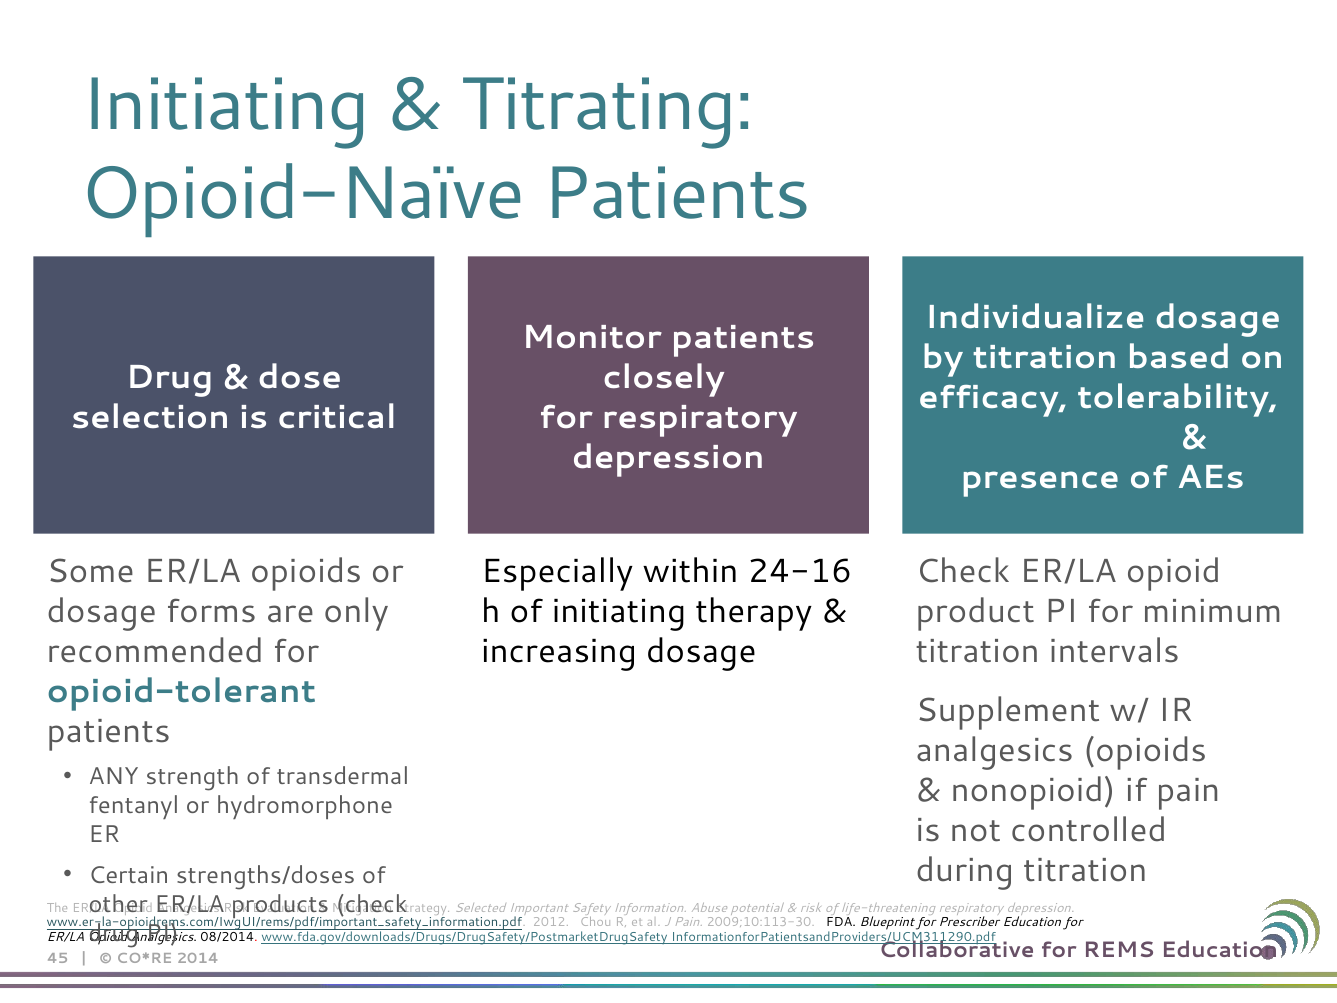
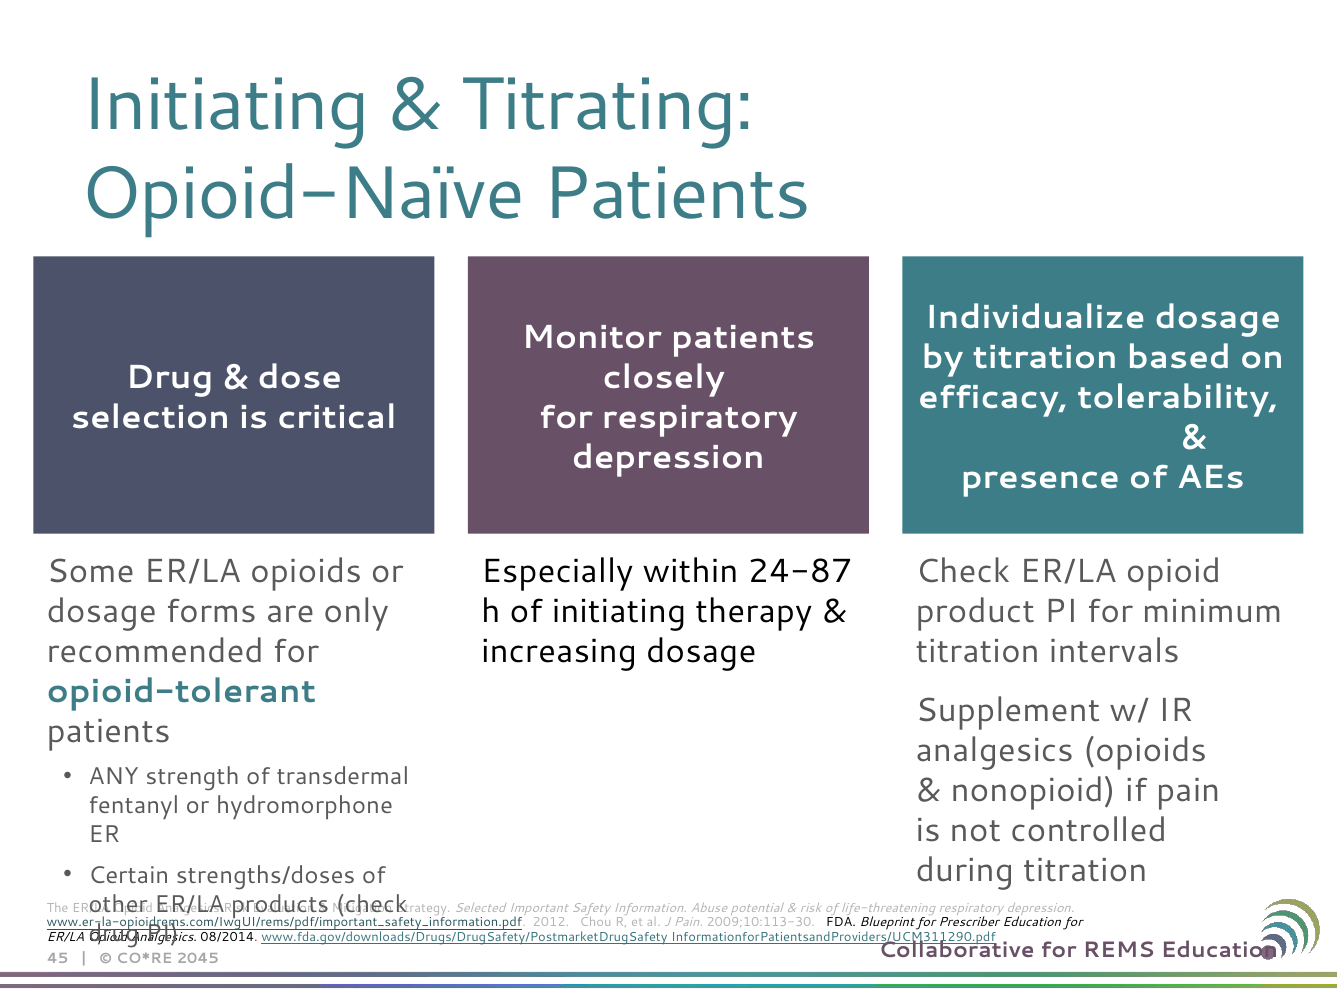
24-16: 24-16 -> 24-87
2014: 2014 -> 2045
